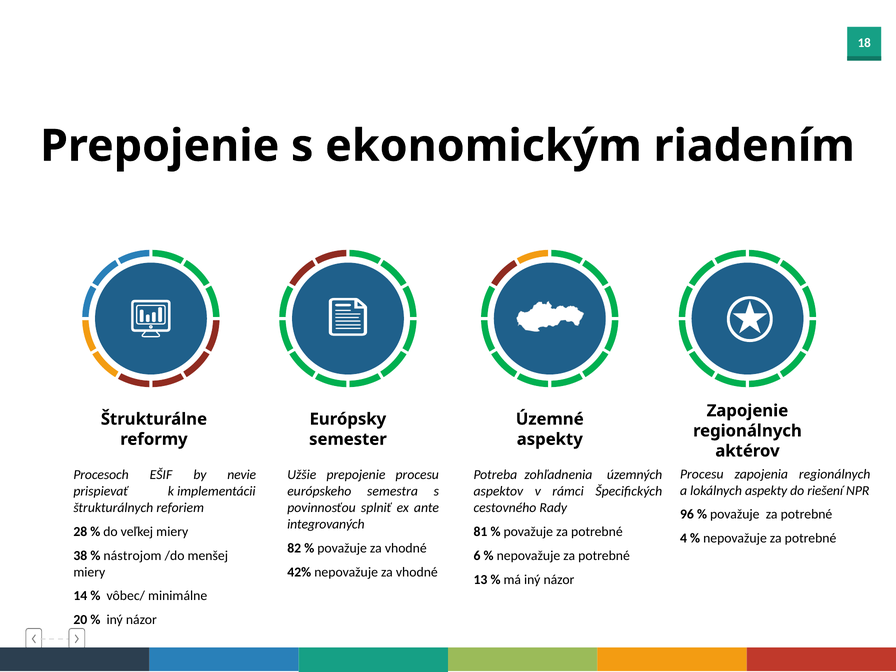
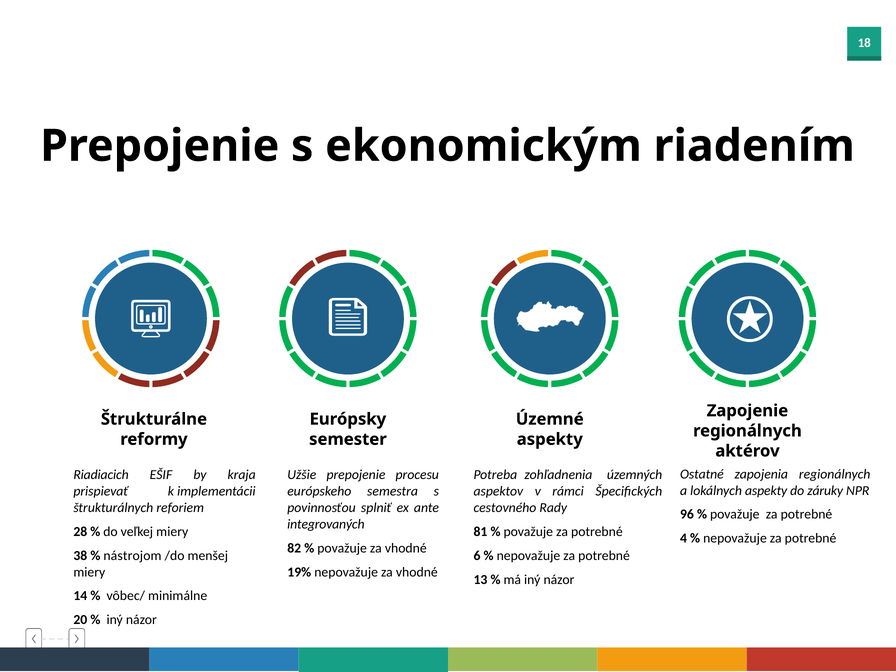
Procesu at (702, 474): Procesu -> Ostatné
Procesoch: Procesoch -> Riadiacich
nevie: nevie -> kraja
riešení: riešení -> záruky
42%: 42% -> 19%
